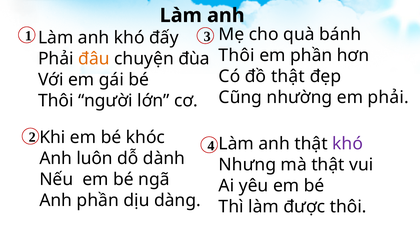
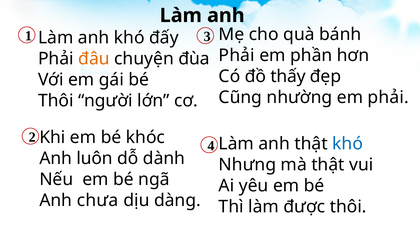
Thôi at (237, 55): Thôi -> Phải
đồ thật: thật -> thấy
khó at (348, 144) colour: purple -> blue
Anh phần: phần -> chưa
